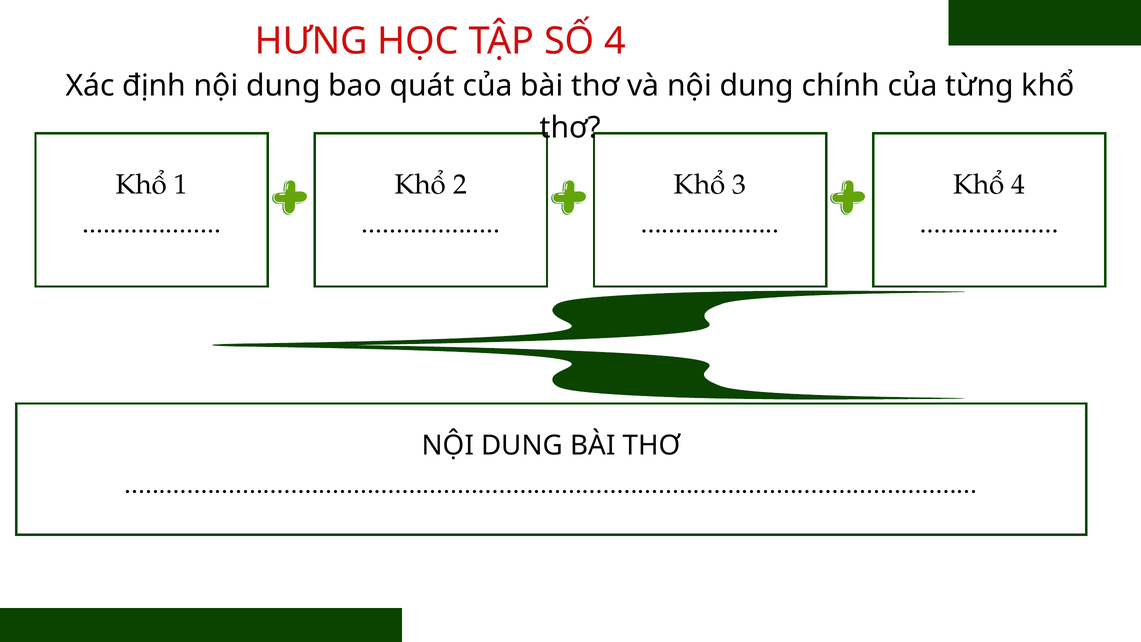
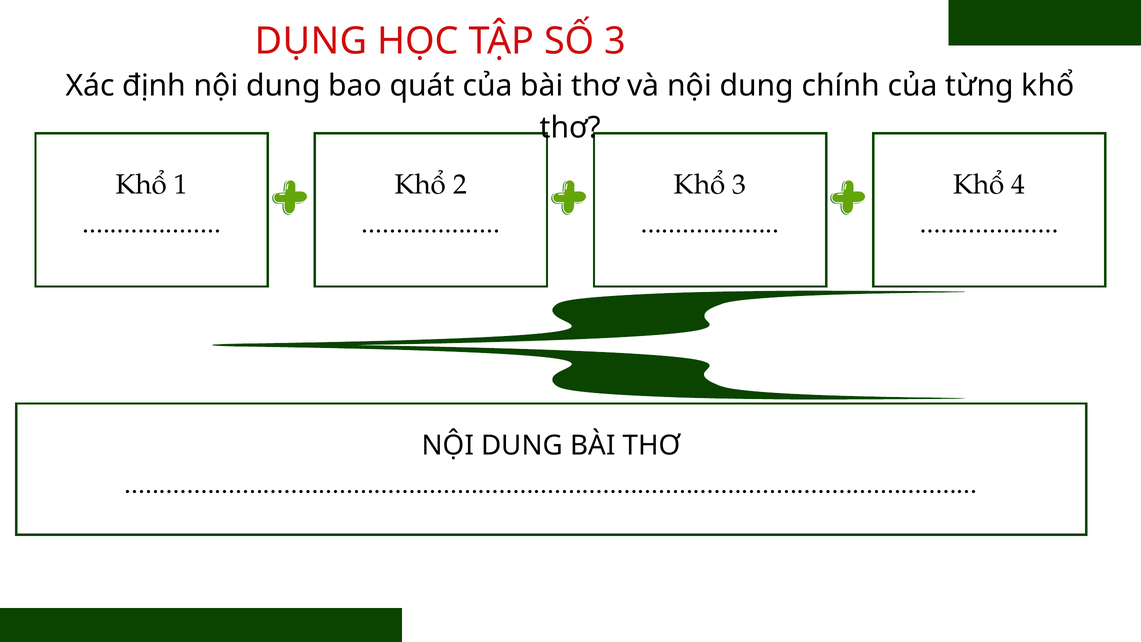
HƯNG: HƯNG -> DỤNG
SỐ 4: 4 -> 3
